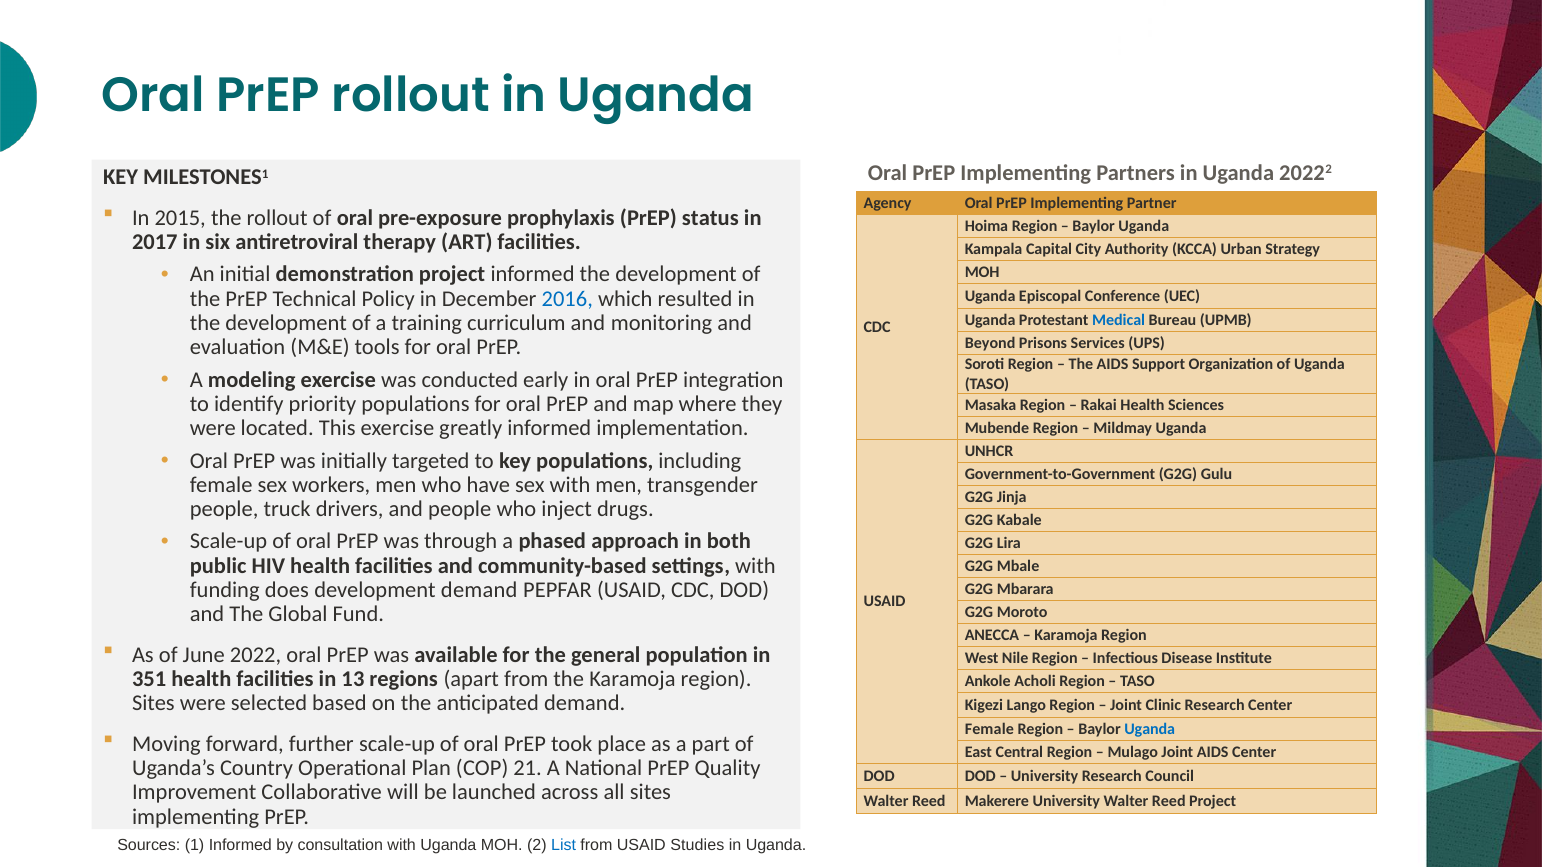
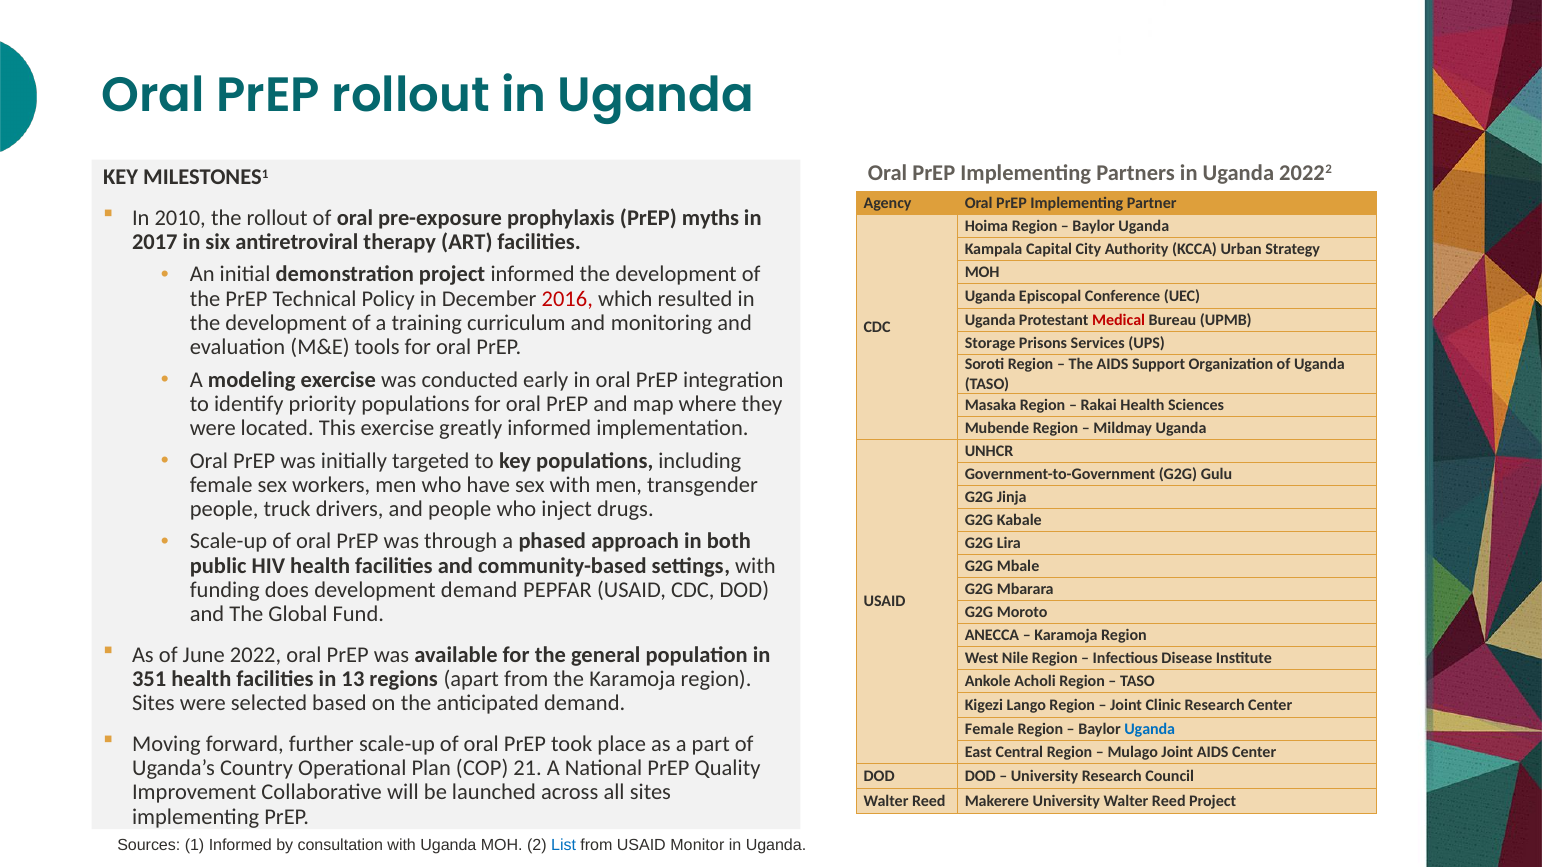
2015: 2015 -> 2010
status: status -> myths
2016 colour: blue -> red
Medical colour: blue -> red
Beyond: Beyond -> Storage
Studies: Studies -> Monitor
